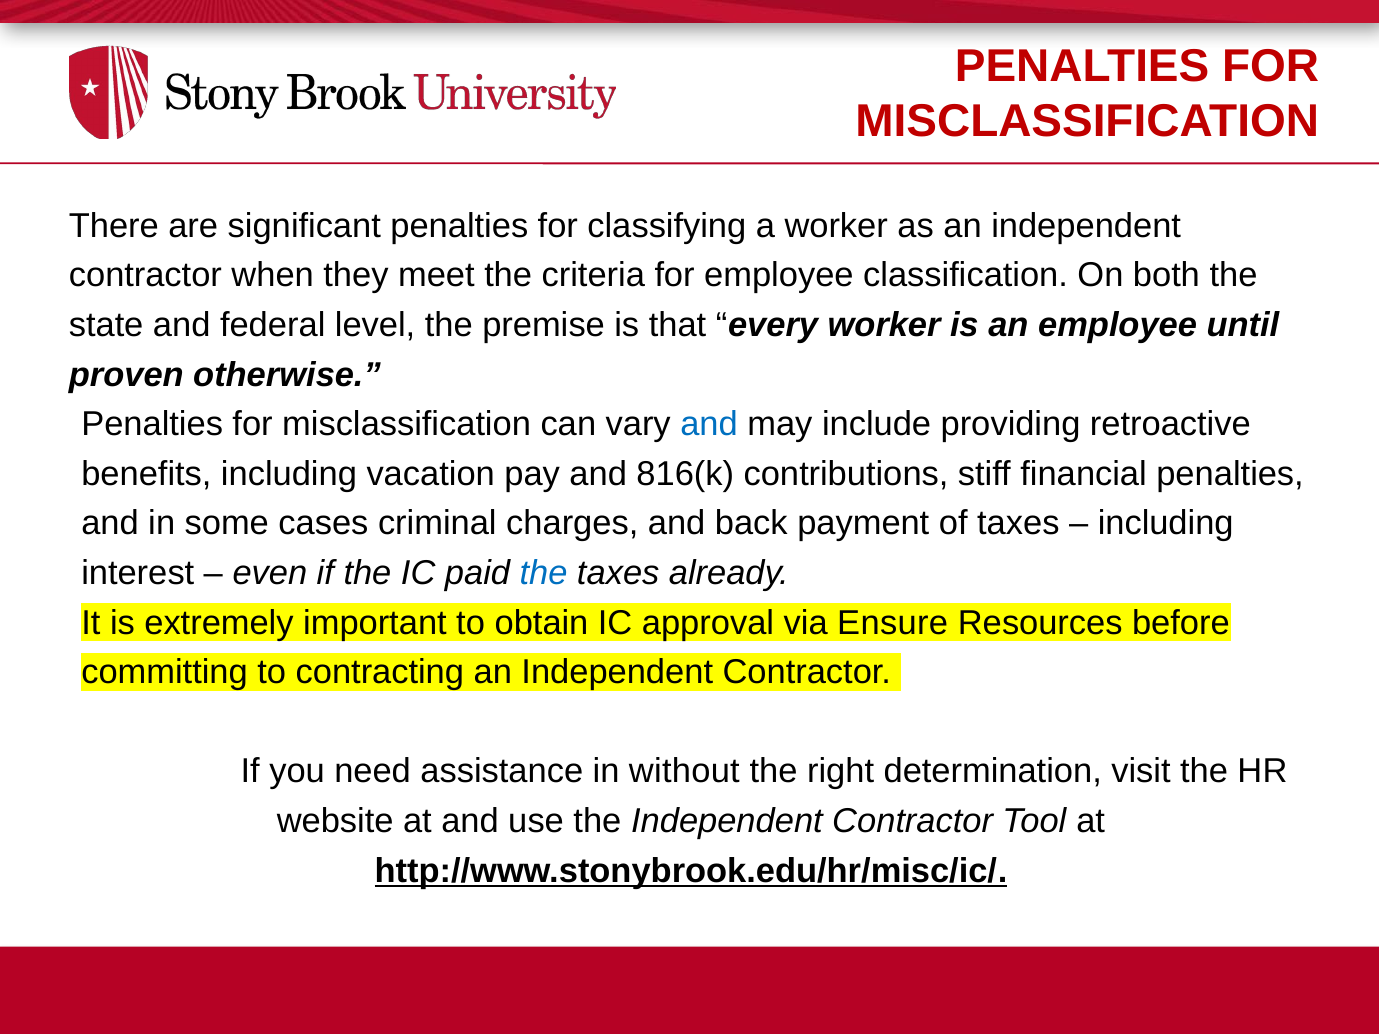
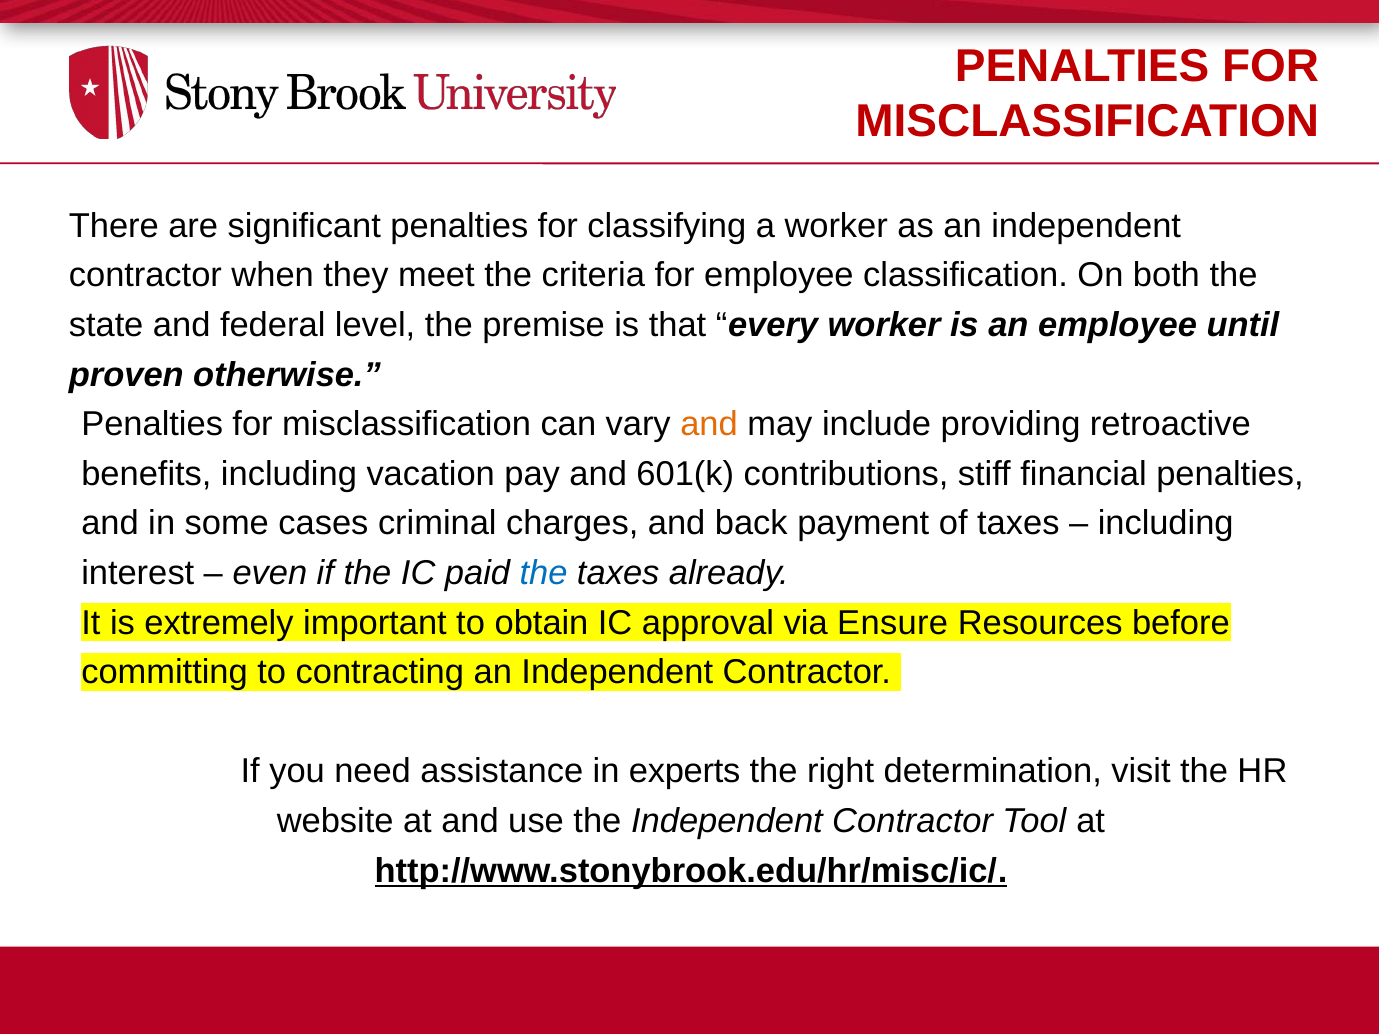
and at (709, 424) colour: blue -> orange
816(k: 816(k -> 601(k
without: without -> experts
